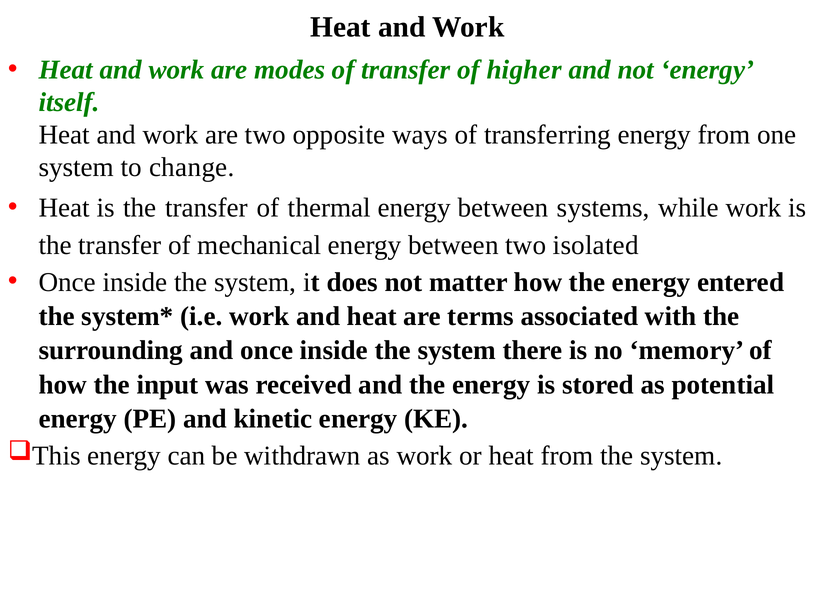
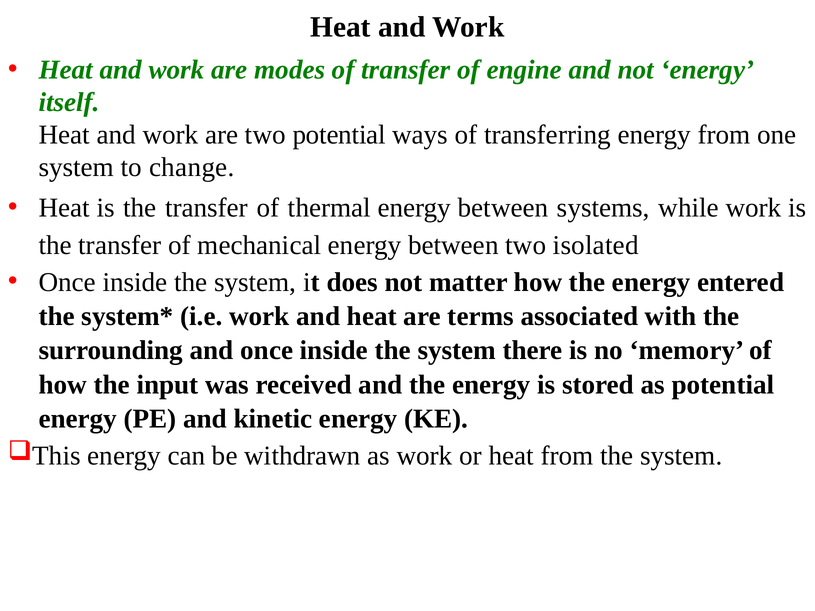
higher: higher -> engine
two opposite: opposite -> potential
